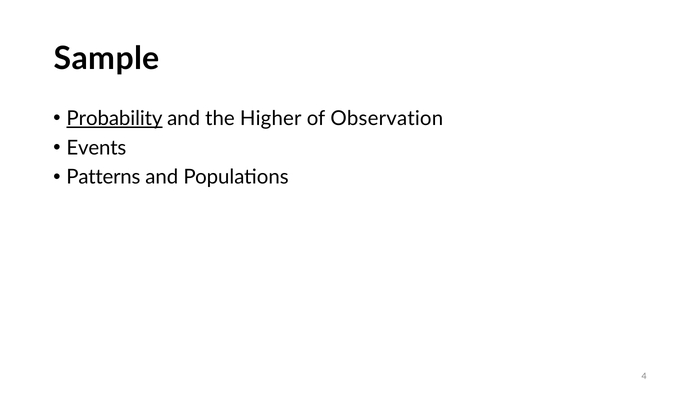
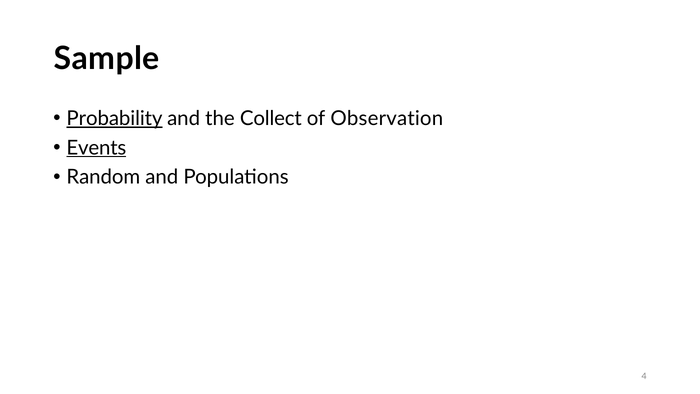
Higher: Higher -> Collect
Events underline: none -> present
Patterns: Patterns -> Random
